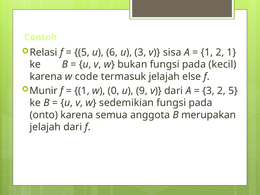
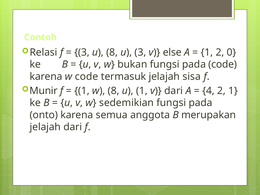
5 at (82, 52): 5 -> 3
u 6: 6 -> 8
sisa: sisa -> else
2 1: 1 -> 0
pada kecil: kecil -> code
else: else -> sisa
w 0: 0 -> 8
u 9: 9 -> 1
3 at (208, 91): 3 -> 4
2 5: 5 -> 1
